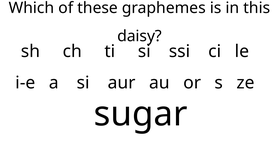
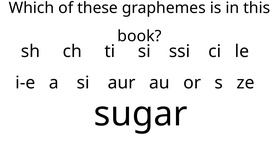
daisy: daisy -> book
